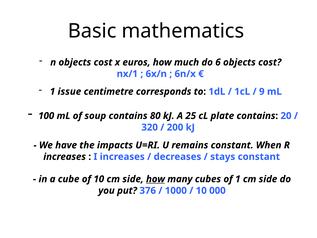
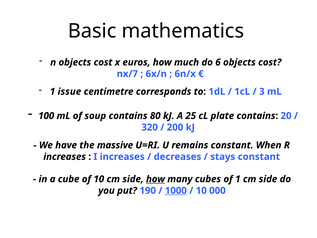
nx/1: nx/1 -> nx/7
9: 9 -> 3
impacts: impacts -> massive
376: 376 -> 190
1000 underline: none -> present
